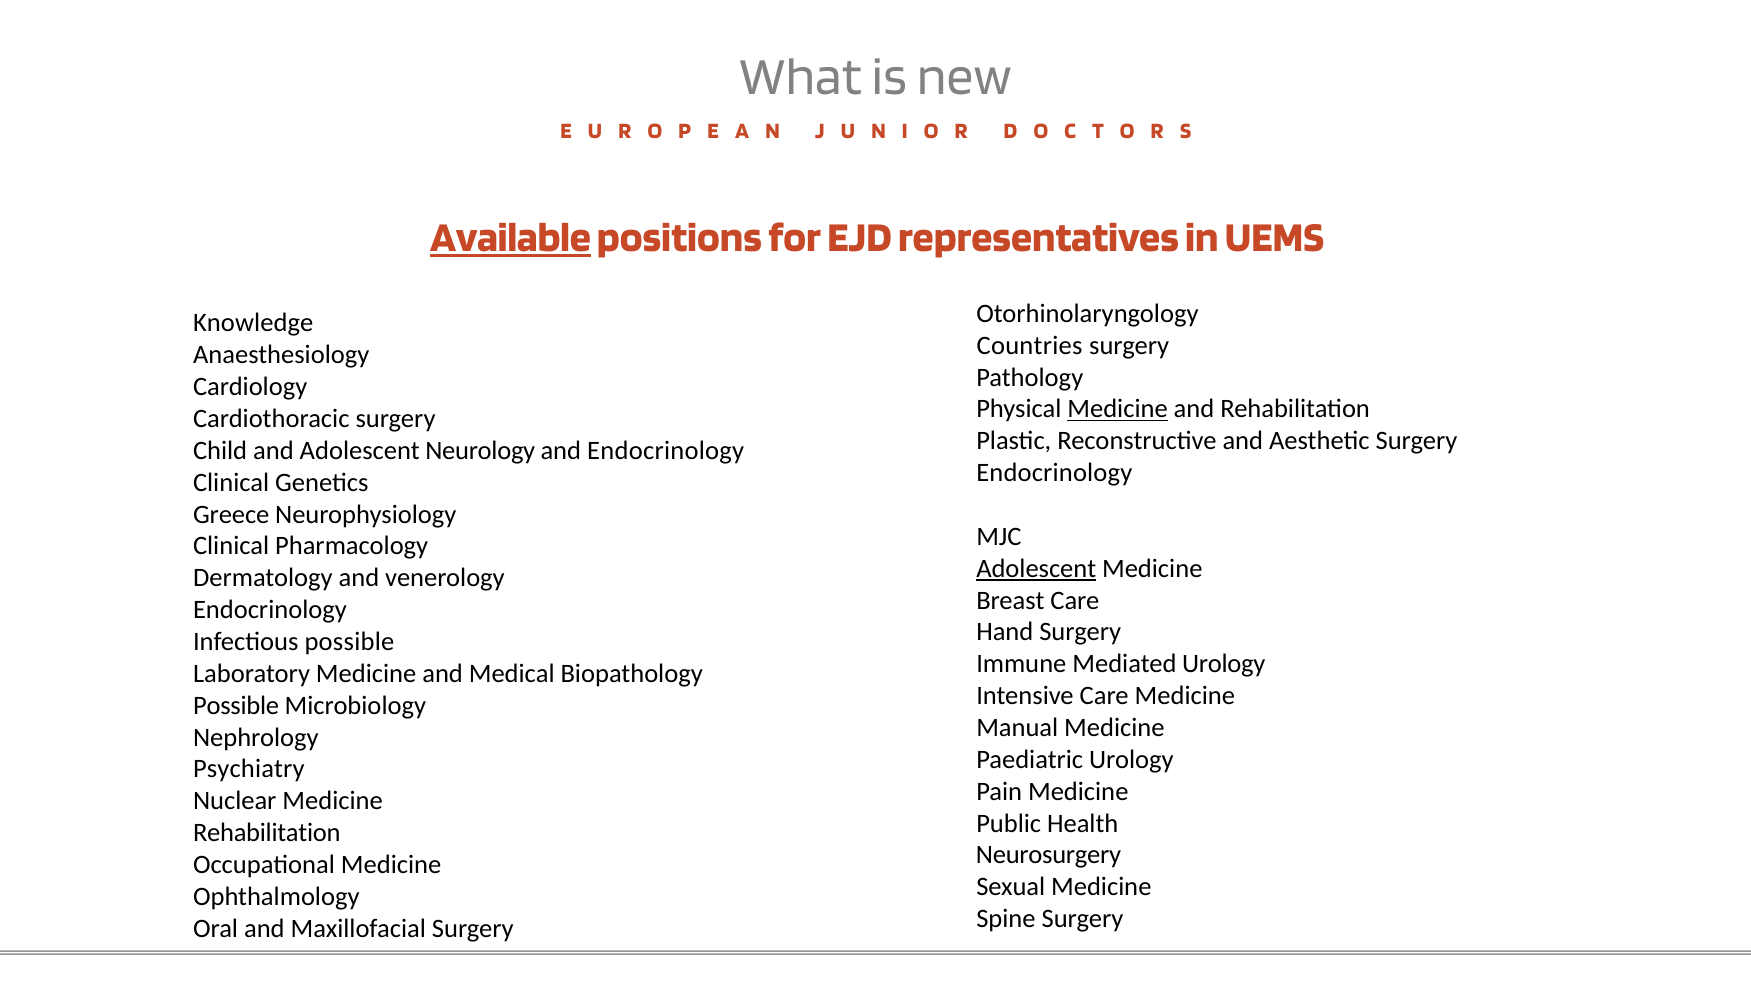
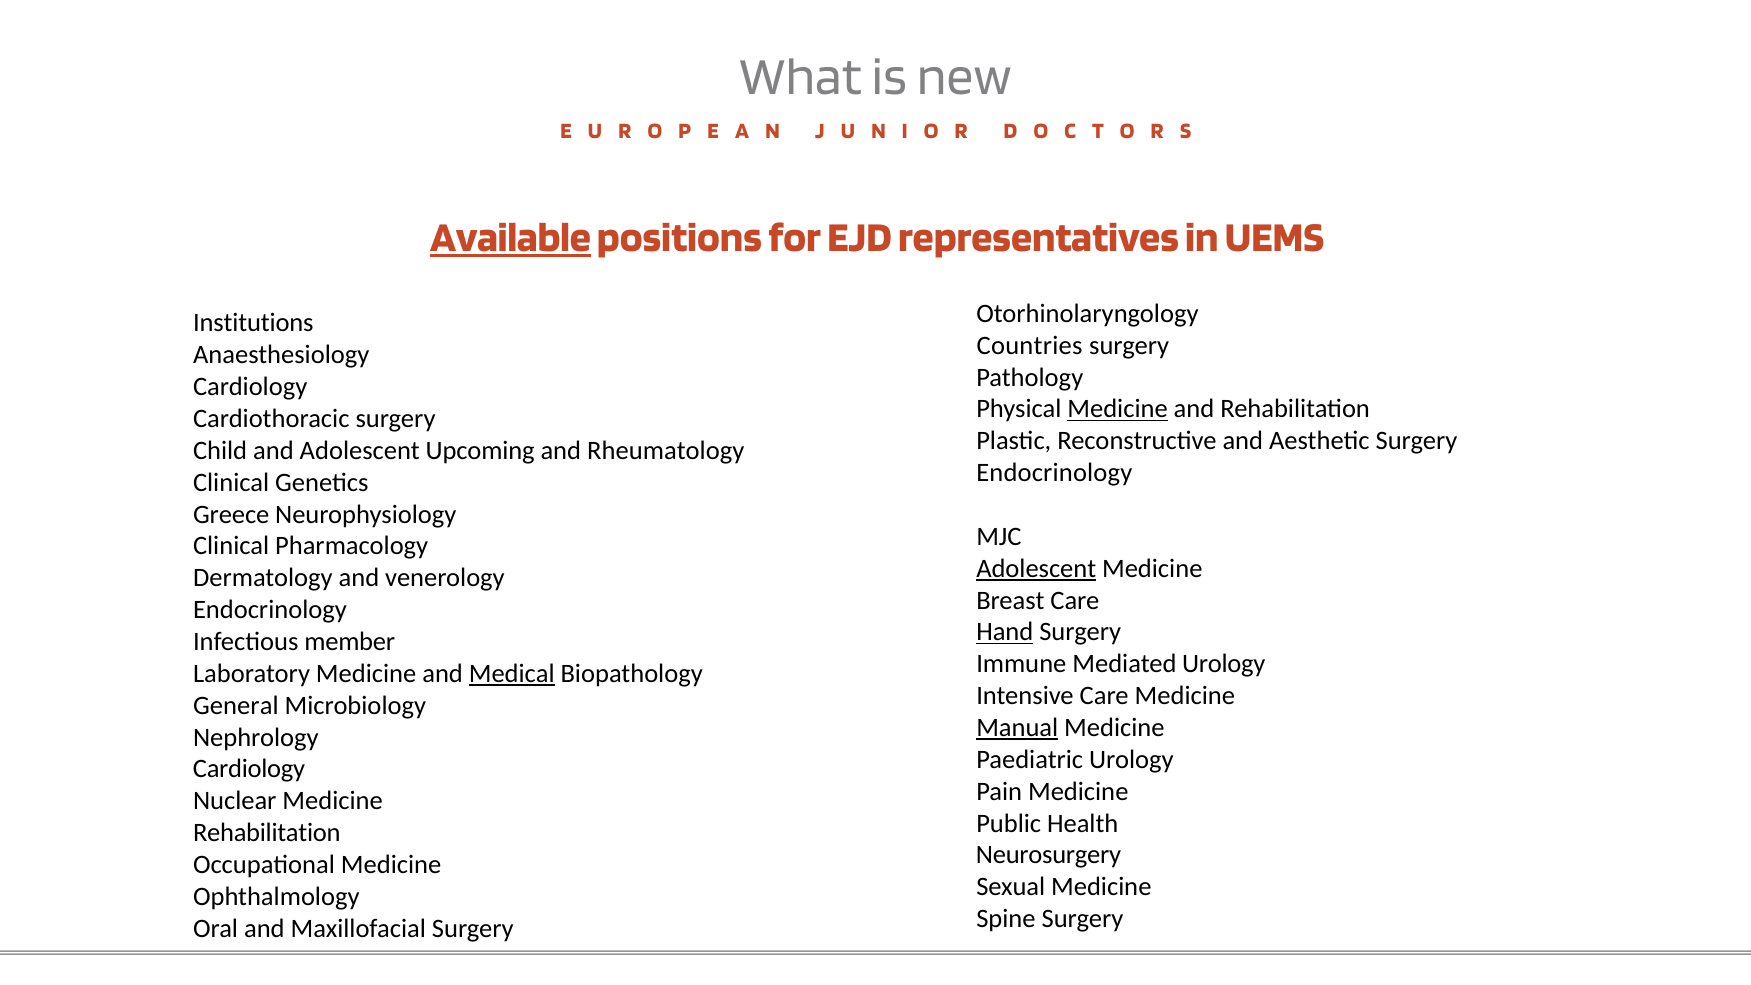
Knowledge: Knowledge -> Institutions
Neurology: Neurology -> Upcoming
and Endocrinology: Endocrinology -> Rheumatology
Hand underline: none -> present
Infectious possible: possible -> member
Medical underline: none -> present
Possible at (236, 705): Possible -> General
Manual underline: none -> present
Psychiatry at (249, 769): Psychiatry -> Cardiology
